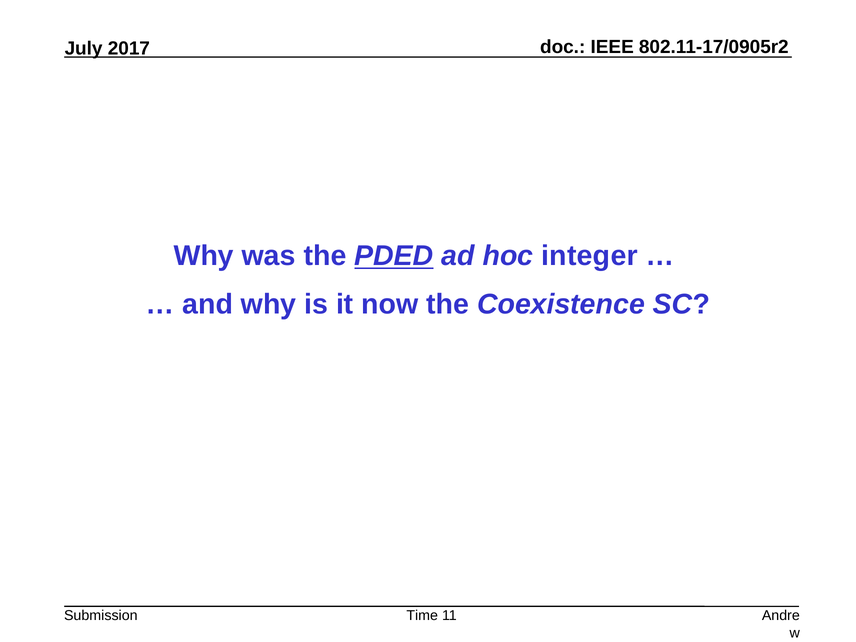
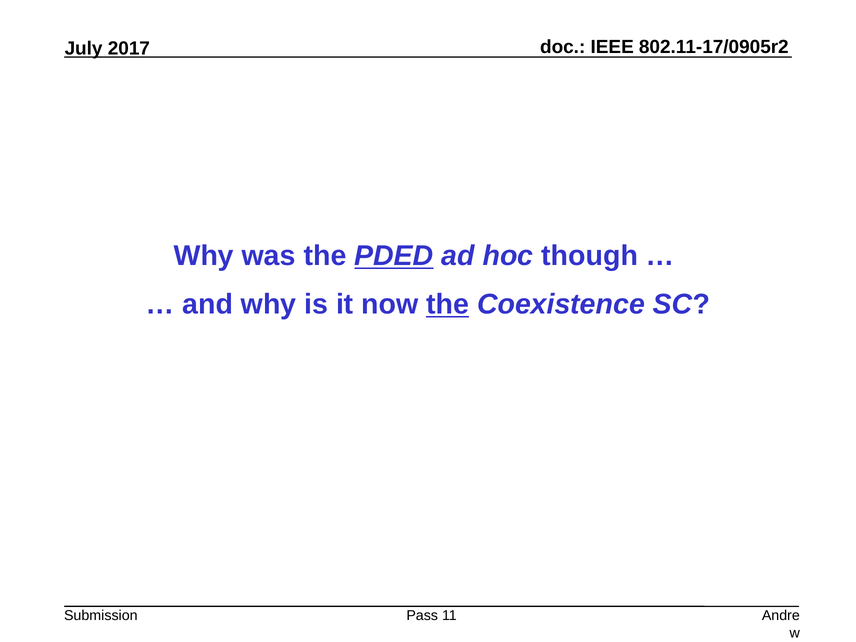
integer: integer -> though
the at (448, 304) underline: none -> present
Time: Time -> Pass
